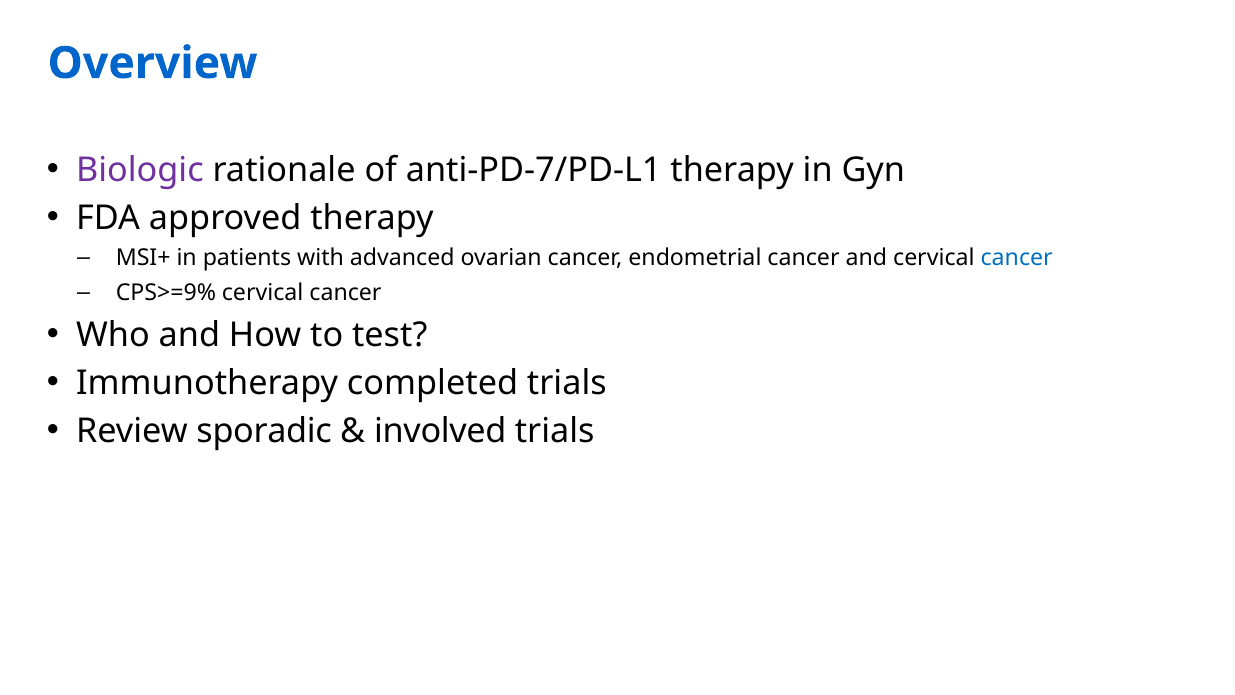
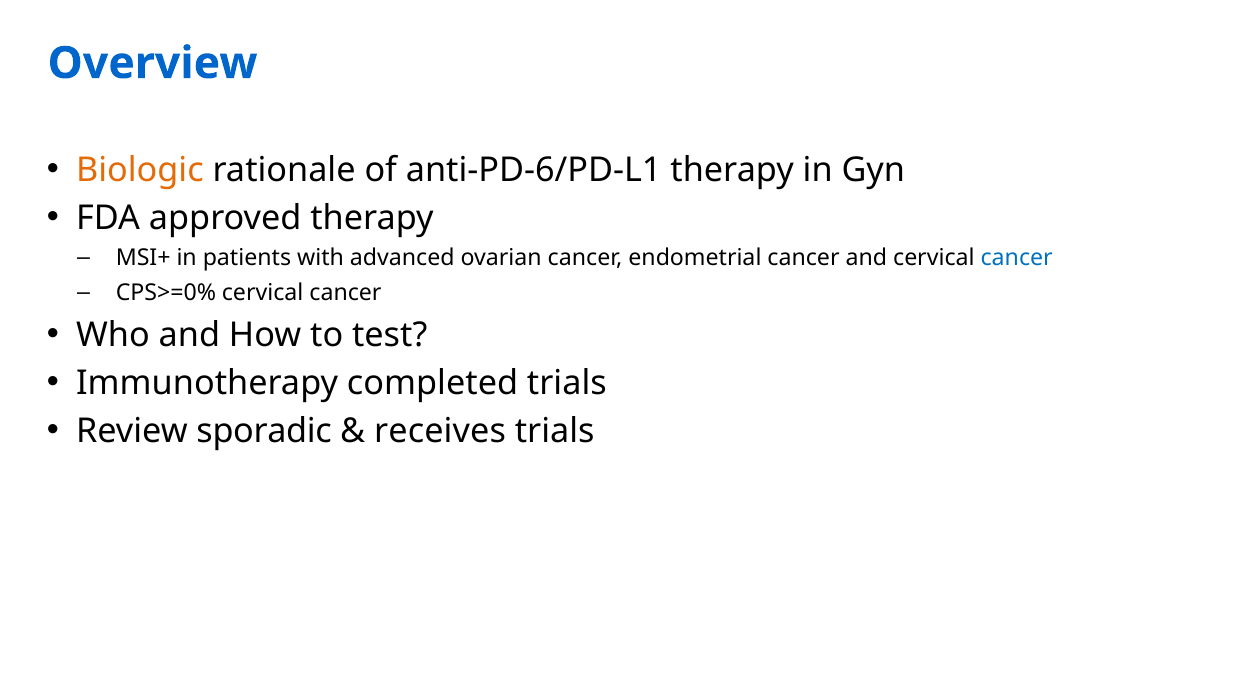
Biologic colour: purple -> orange
anti-PD-7/PD-L1: anti-PD-7/PD-L1 -> anti-PD-6/PD-L1
CPS>=9%: CPS>=9% -> CPS>=0%
involved: involved -> receives
